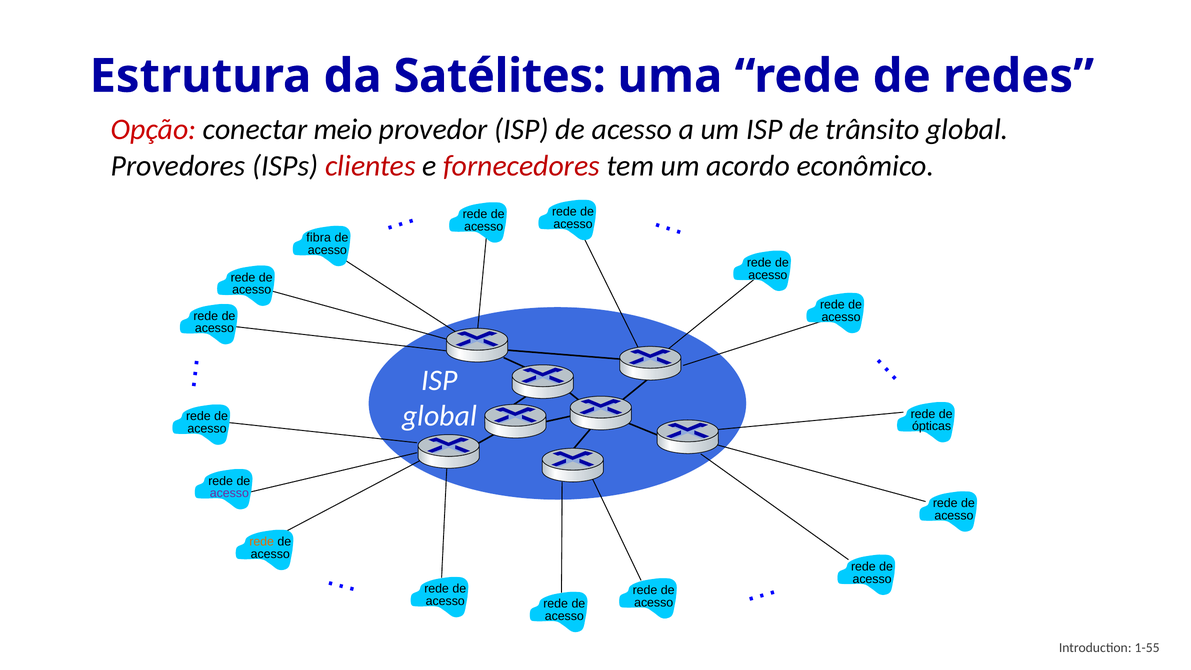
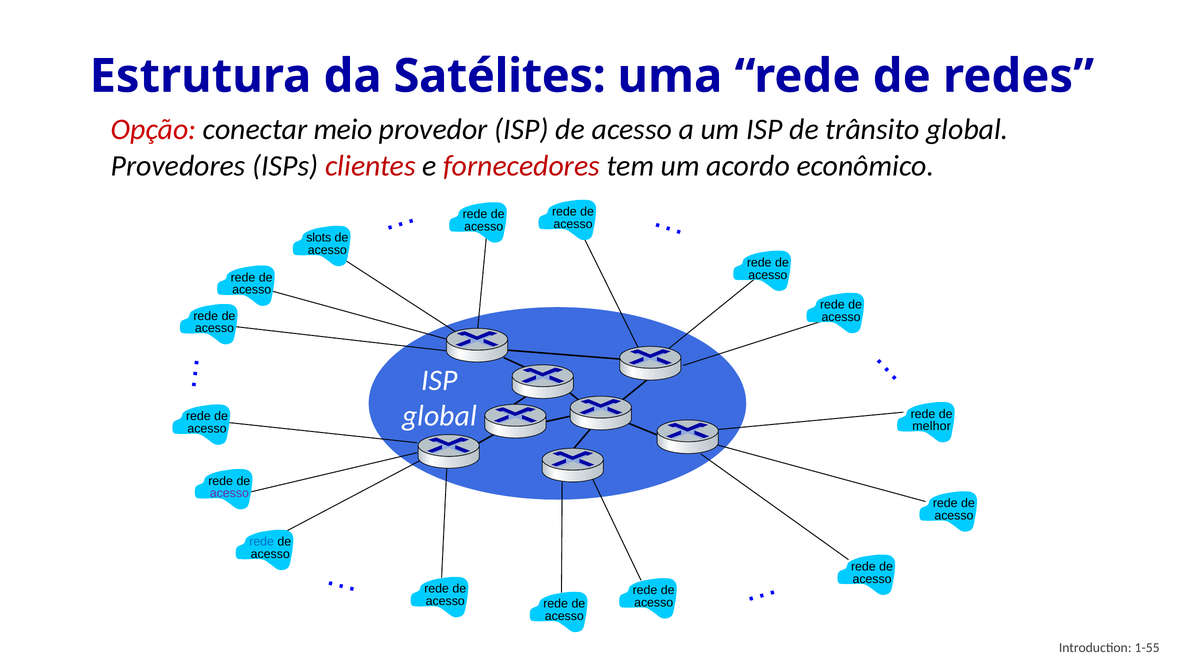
fibra: fibra -> slots
ópticas: ópticas -> melhor
rede at (262, 542) colour: orange -> blue
